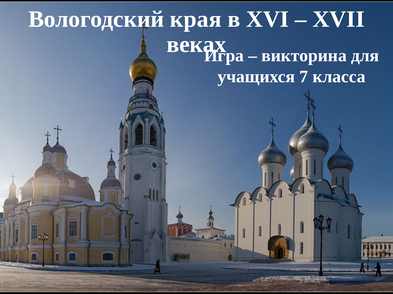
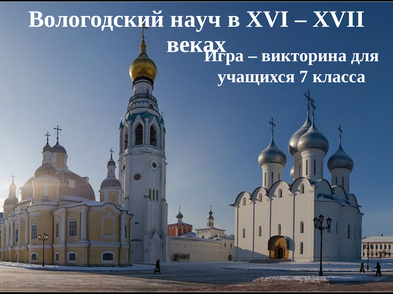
края: края -> науч
